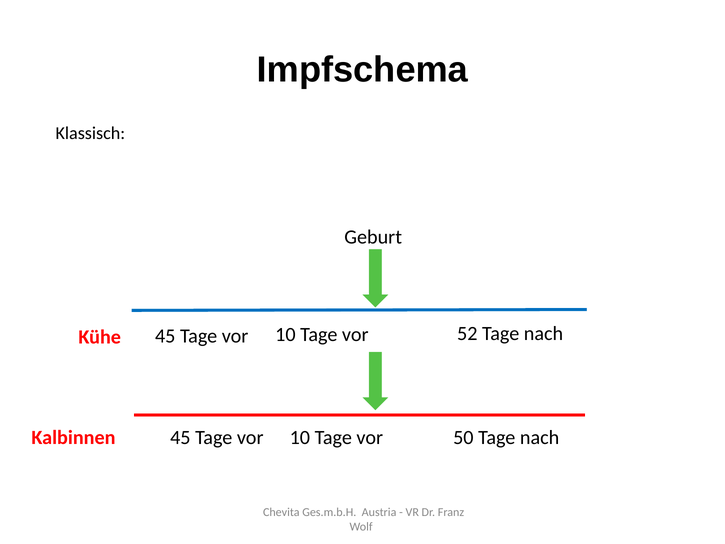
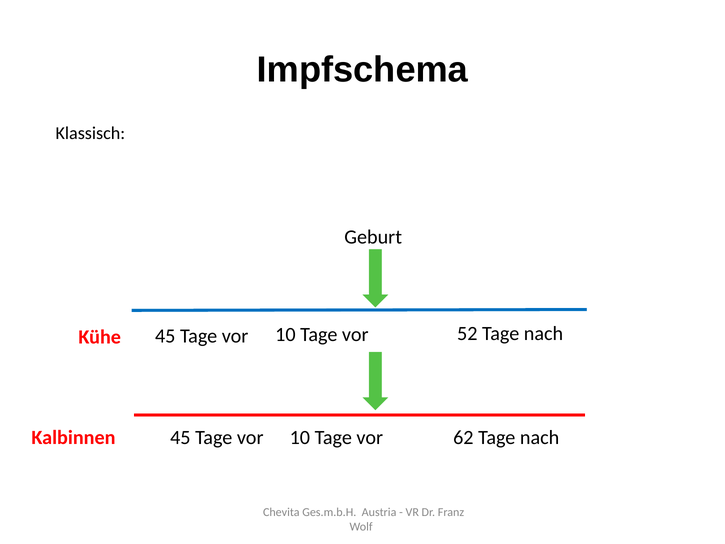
50: 50 -> 62
